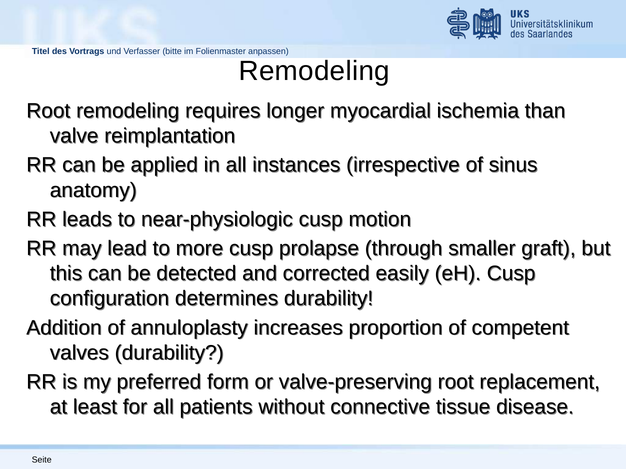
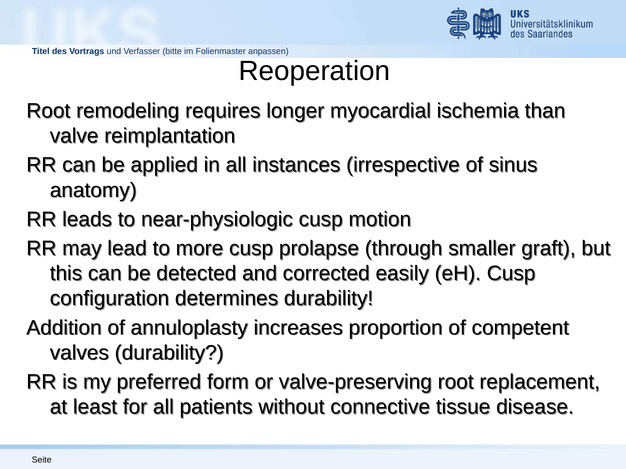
Remodeling at (314, 71): Remodeling -> Reoperation
